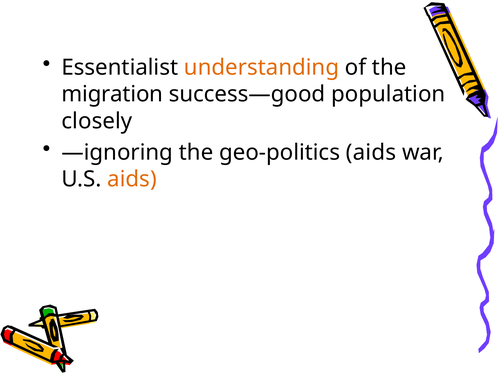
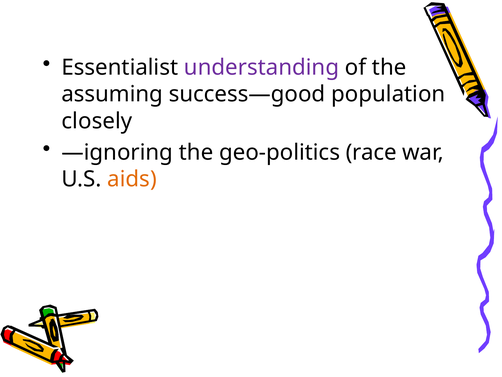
understanding colour: orange -> purple
migration: migration -> assuming
geo-politics aids: aids -> race
